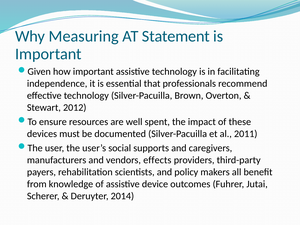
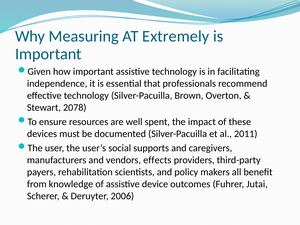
Statement: Statement -> Extremely
2012: 2012 -> 2078
2014: 2014 -> 2006
